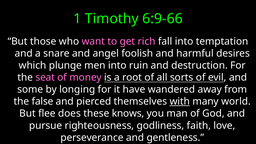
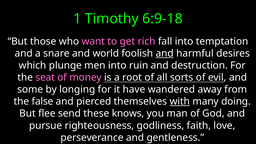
6:9-66: 6:9-66 -> 6:9-18
angel: angel -> world
and at (165, 53) underline: none -> present
world: world -> doing
does: does -> send
